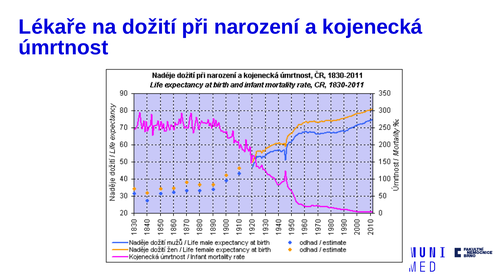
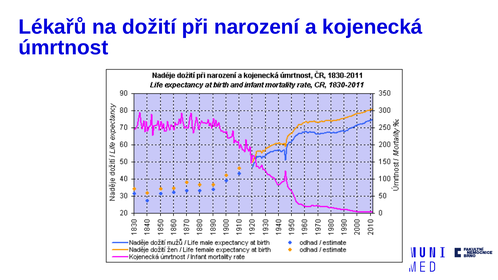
Lékaře: Lékaře -> Lékařů
